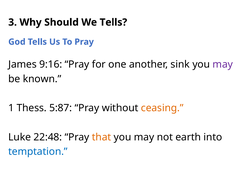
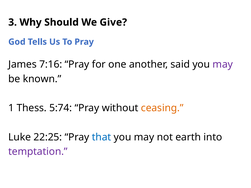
We Tells: Tells -> Give
9:16: 9:16 -> 7:16
sink: sink -> said
5:87: 5:87 -> 5:74
22:48: 22:48 -> 22:25
that colour: orange -> blue
temptation colour: blue -> purple
